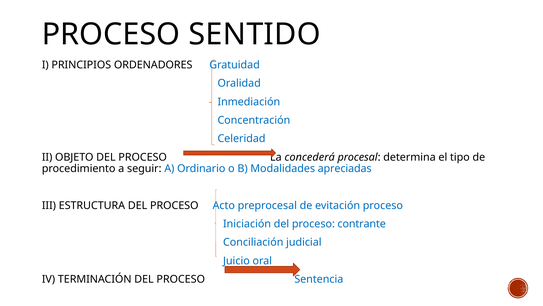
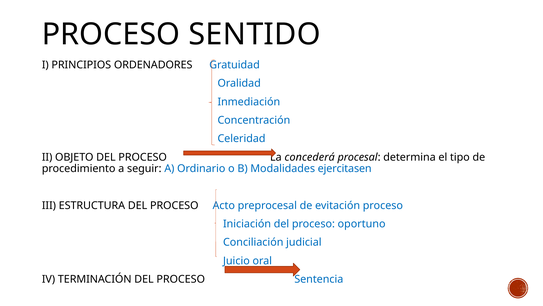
apreciadas: apreciadas -> ejercitasen
contrante: contrante -> oportuno
